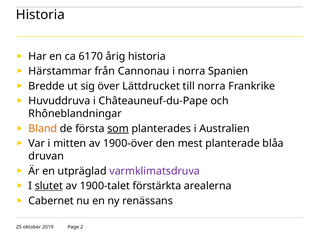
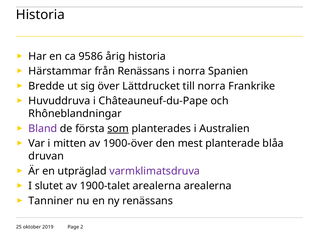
6170: 6170 -> 9586
från Cannonau: Cannonau -> Renässans
Bland colour: orange -> purple
slutet underline: present -> none
1900-talet förstärkta: förstärkta -> arealerna
Cabernet: Cabernet -> Tanniner
